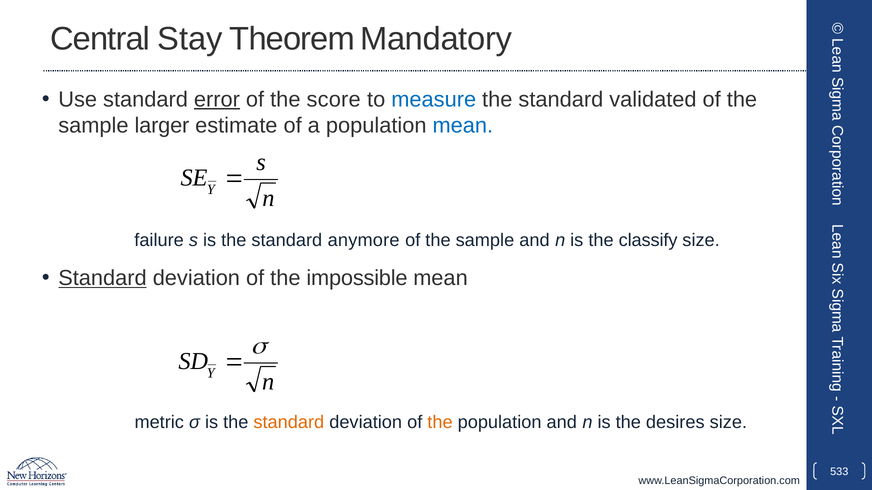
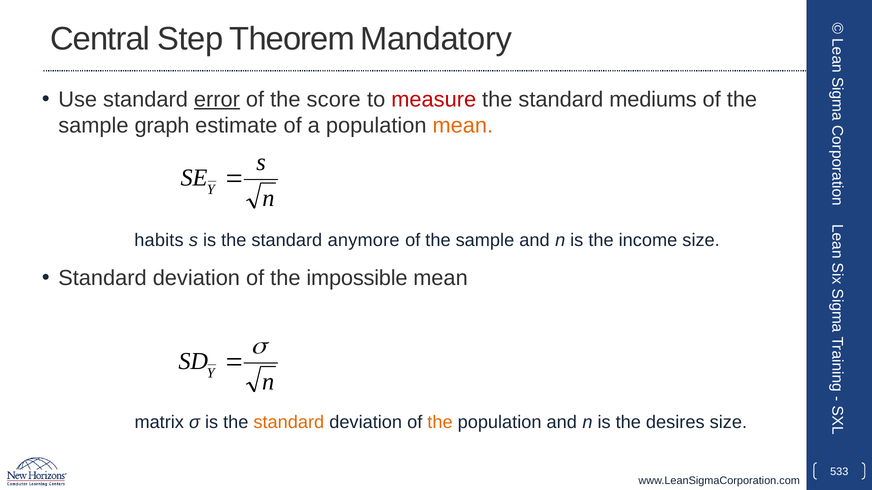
Stay: Stay -> Step
measure colour: blue -> red
validated: validated -> mediums
larger: larger -> graph
mean at (463, 126) colour: blue -> orange
failure: failure -> habits
classify: classify -> income
Standard at (103, 278) underline: present -> none
metric: metric -> matrix
